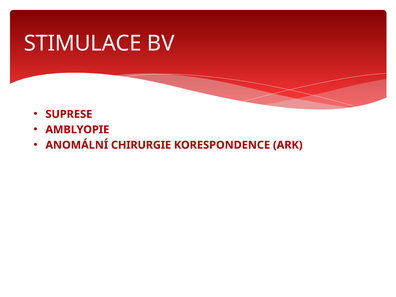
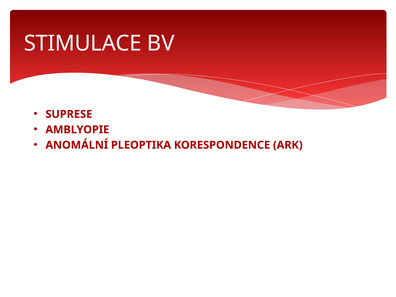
CHIRURGIE: CHIRURGIE -> PLEOPTIKA
